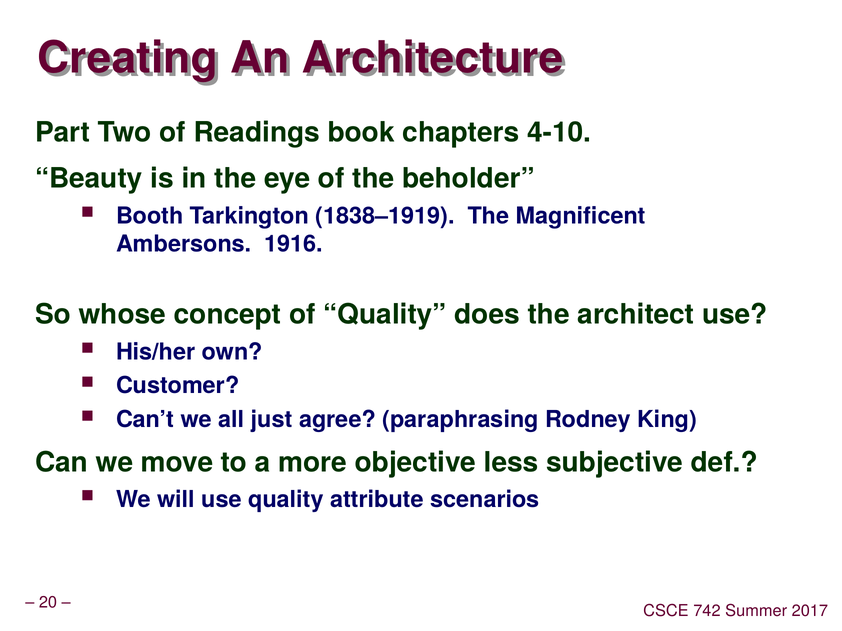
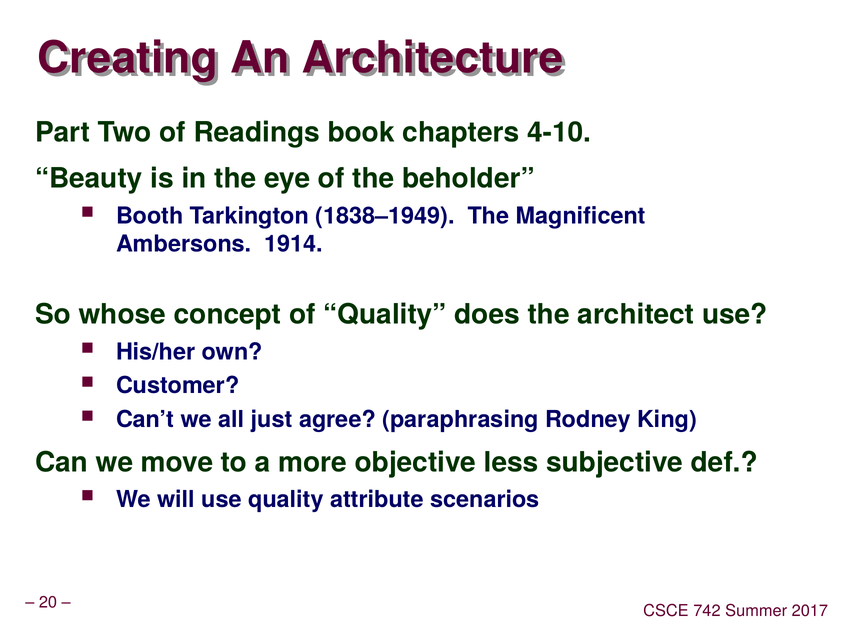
1838–1919: 1838–1919 -> 1838–1949
1916: 1916 -> 1914
